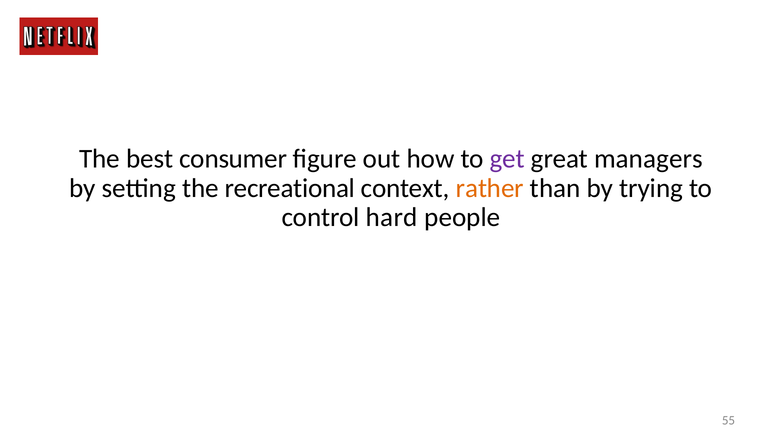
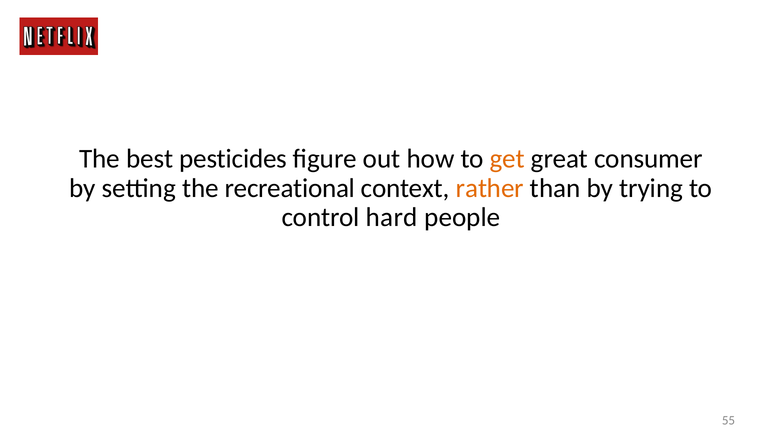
consumer: consumer -> pesticides
get colour: purple -> orange
managers: managers -> consumer
